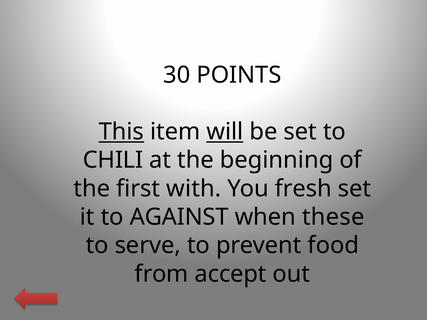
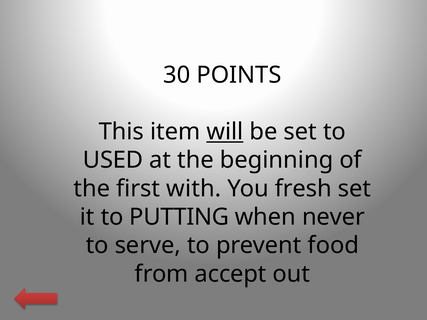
This underline: present -> none
CHILI: CHILI -> USED
AGAINST: AGAINST -> PUTTING
these: these -> never
